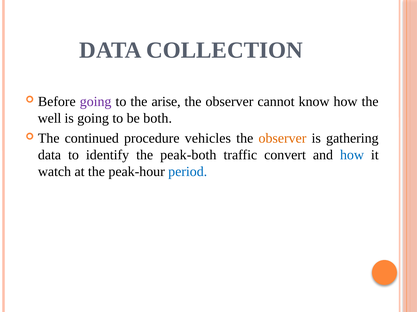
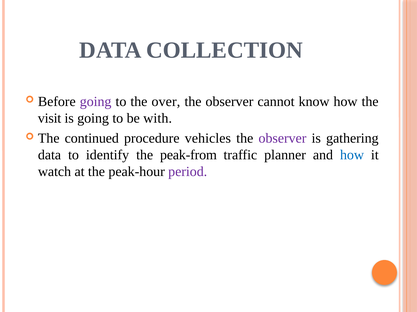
arise: arise -> over
well: well -> visit
both: both -> with
observer at (282, 139) colour: orange -> purple
peak-both: peak-both -> peak-from
convert: convert -> planner
period colour: blue -> purple
